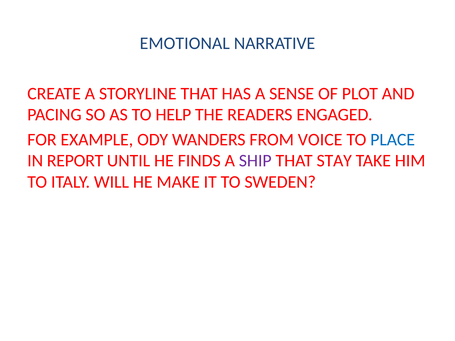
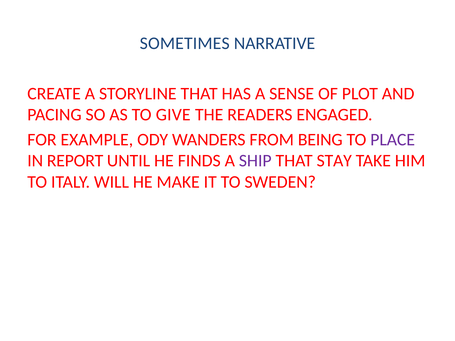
EMOTIONAL: EMOTIONAL -> SOMETIMES
HELP: HELP -> GIVE
VOICE: VOICE -> BEING
PLACE colour: blue -> purple
